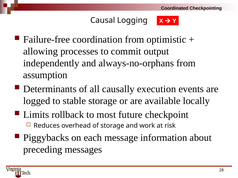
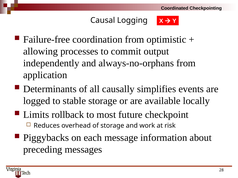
assumption: assumption -> application
execution: execution -> simplifies
